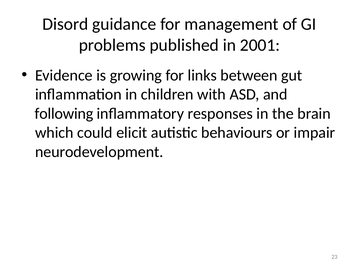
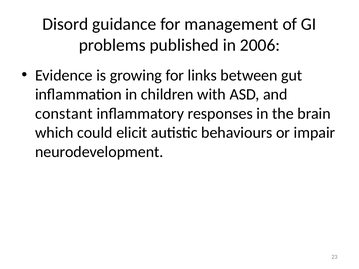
2001: 2001 -> 2006
following: following -> constant
